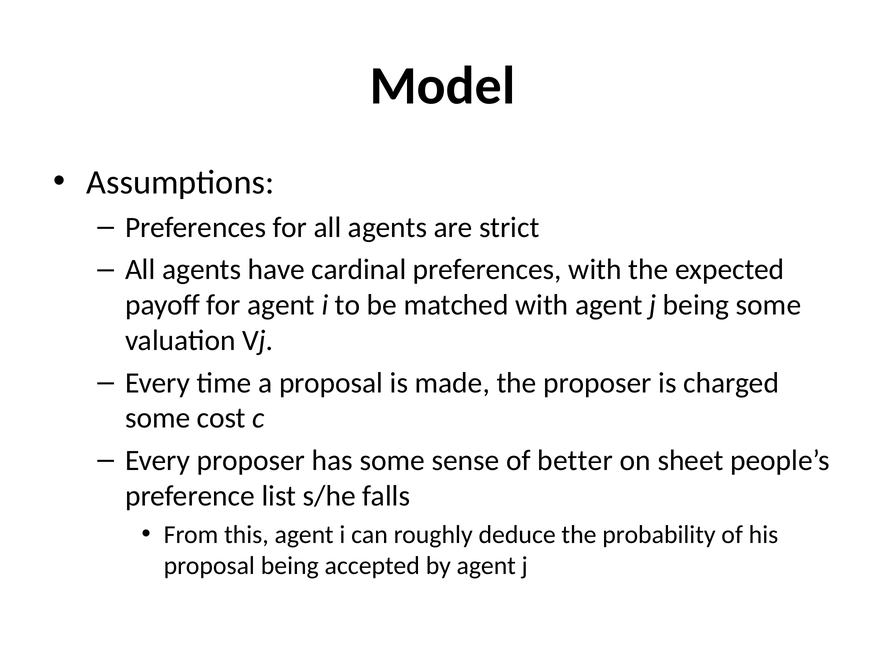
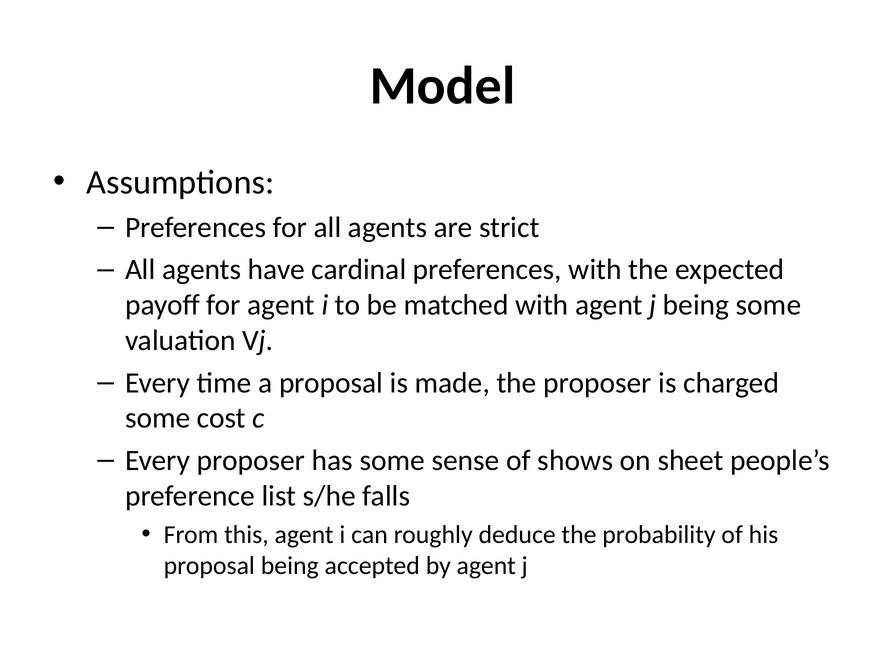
better: better -> shows
